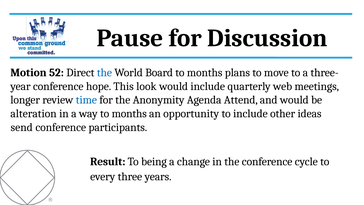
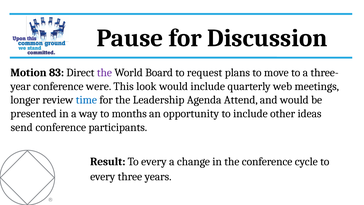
52: 52 -> 83
the at (104, 73) colour: blue -> purple
Board to months: months -> request
hope: hope -> were
Anonymity: Anonymity -> Leadership
alteration: alteration -> presented
being at (154, 161): being -> every
